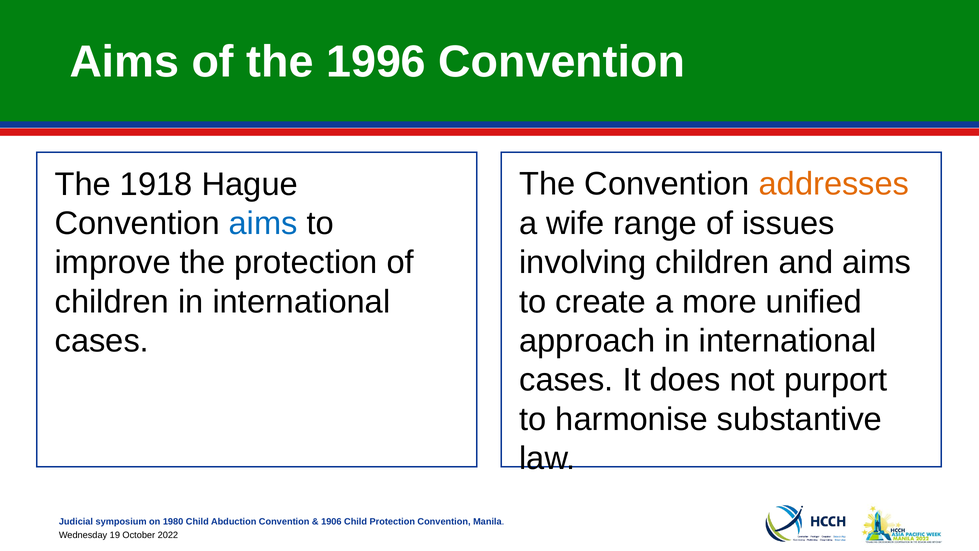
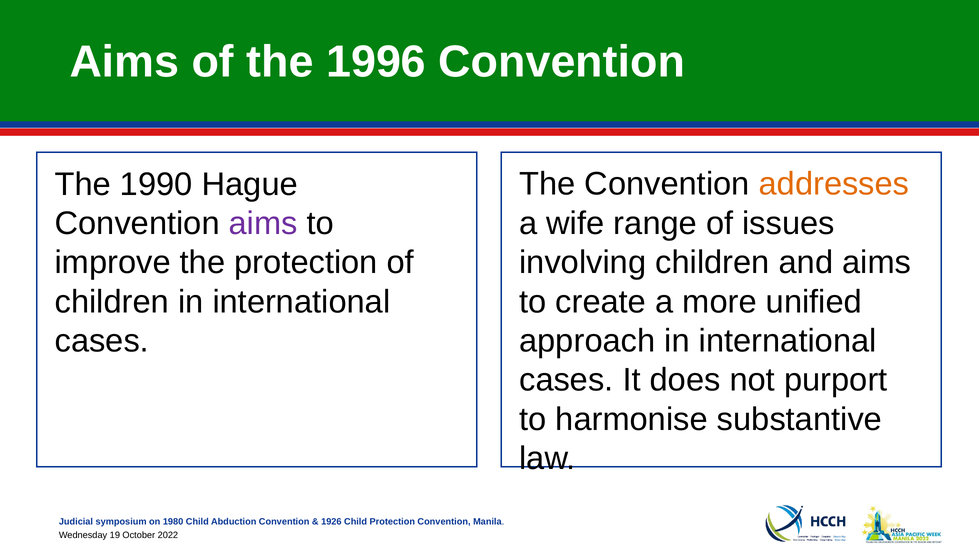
1918: 1918 -> 1990
aims at (263, 223) colour: blue -> purple
1906: 1906 -> 1926
